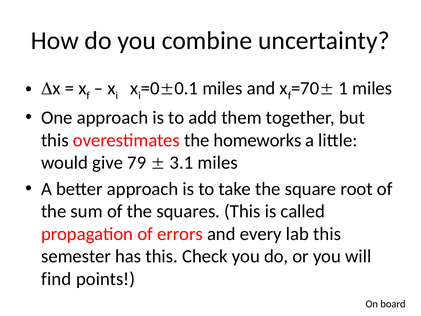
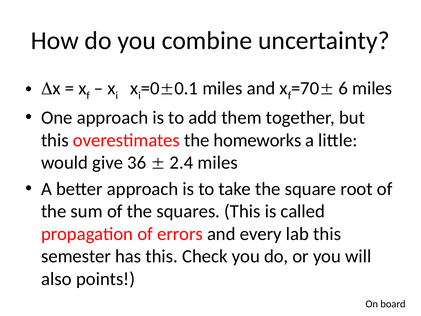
1: 1 -> 6
79: 79 -> 36
3.1: 3.1 -> 2.4
find: find -> also
